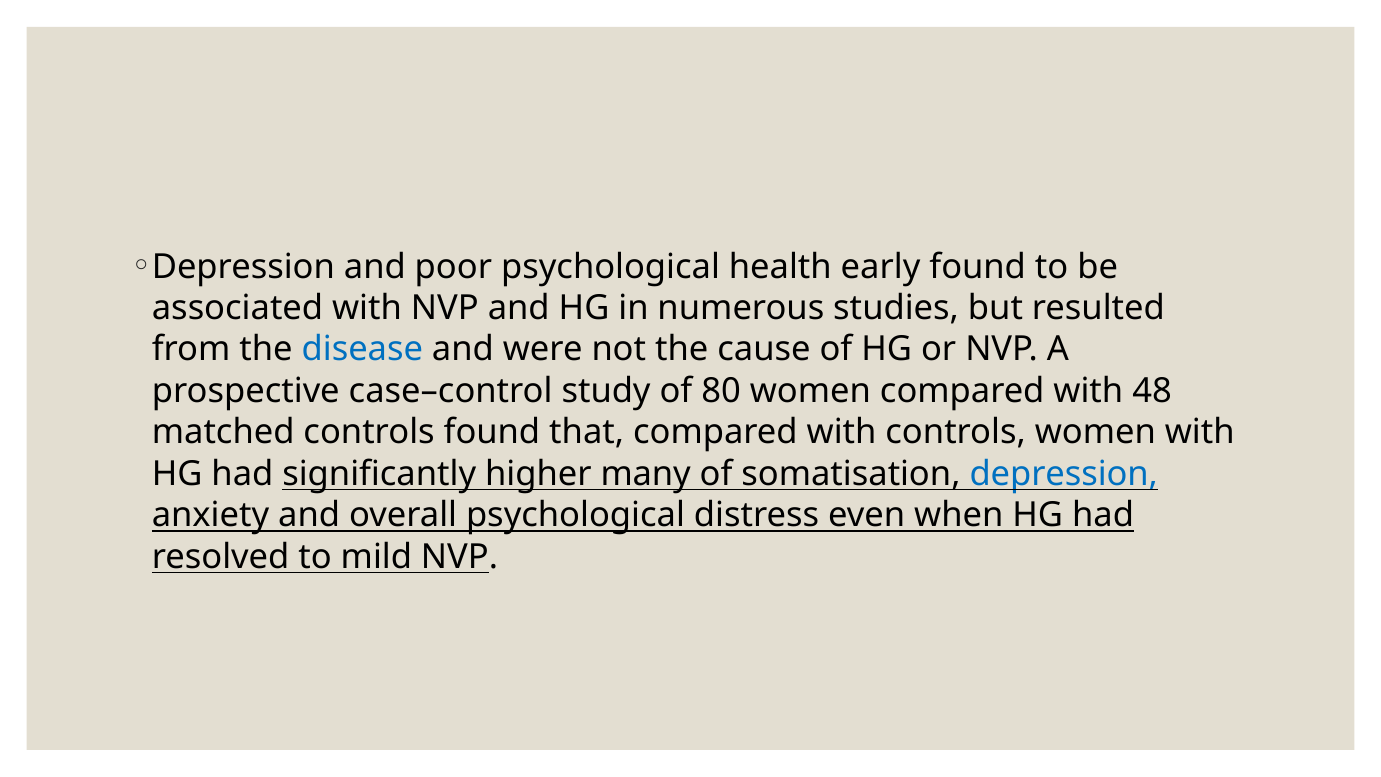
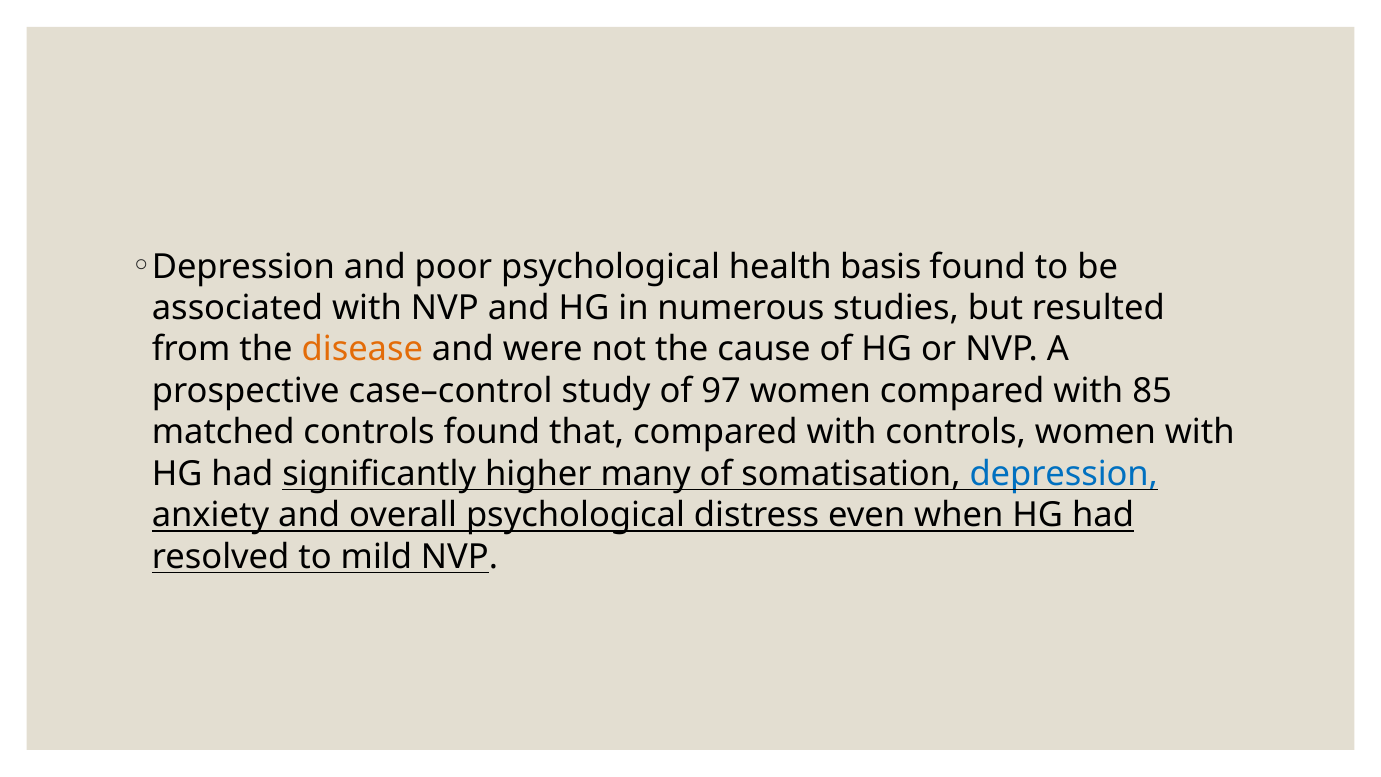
early: early -> basis
disease colour: blue -> orange
80: 80 -> 97
48: 48 -> 85
